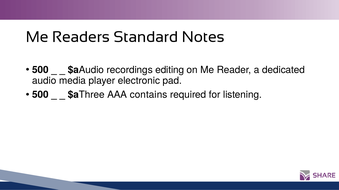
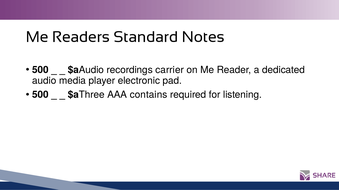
editing: editing -> carrier
